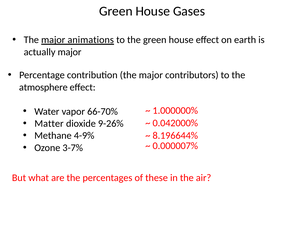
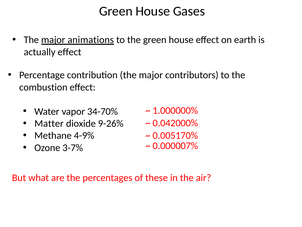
actually major: major -> effect
atmosphere: atmosphere -> combustion
66-70%: 66-70% -> 34-70%
8.196644%: 8.196644% -> 0.005170%
